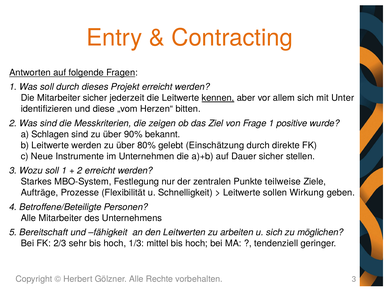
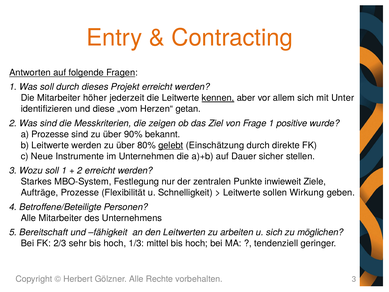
Mitarbeiter sicher: sicher -> höher
bitten: bitten -> getan
a Schlagen: Schlagen -> Prozesse
gelebt underline: none -> present
teilweise: teilweise -> inwieweit
